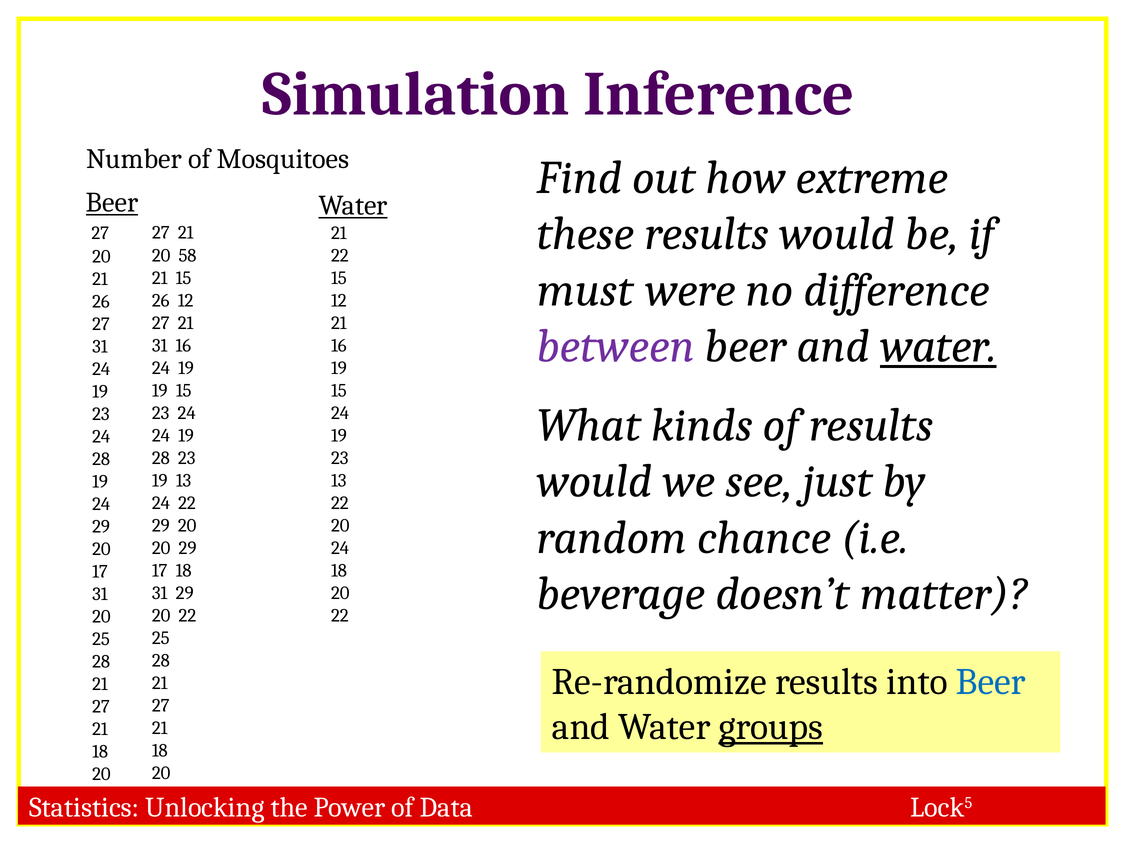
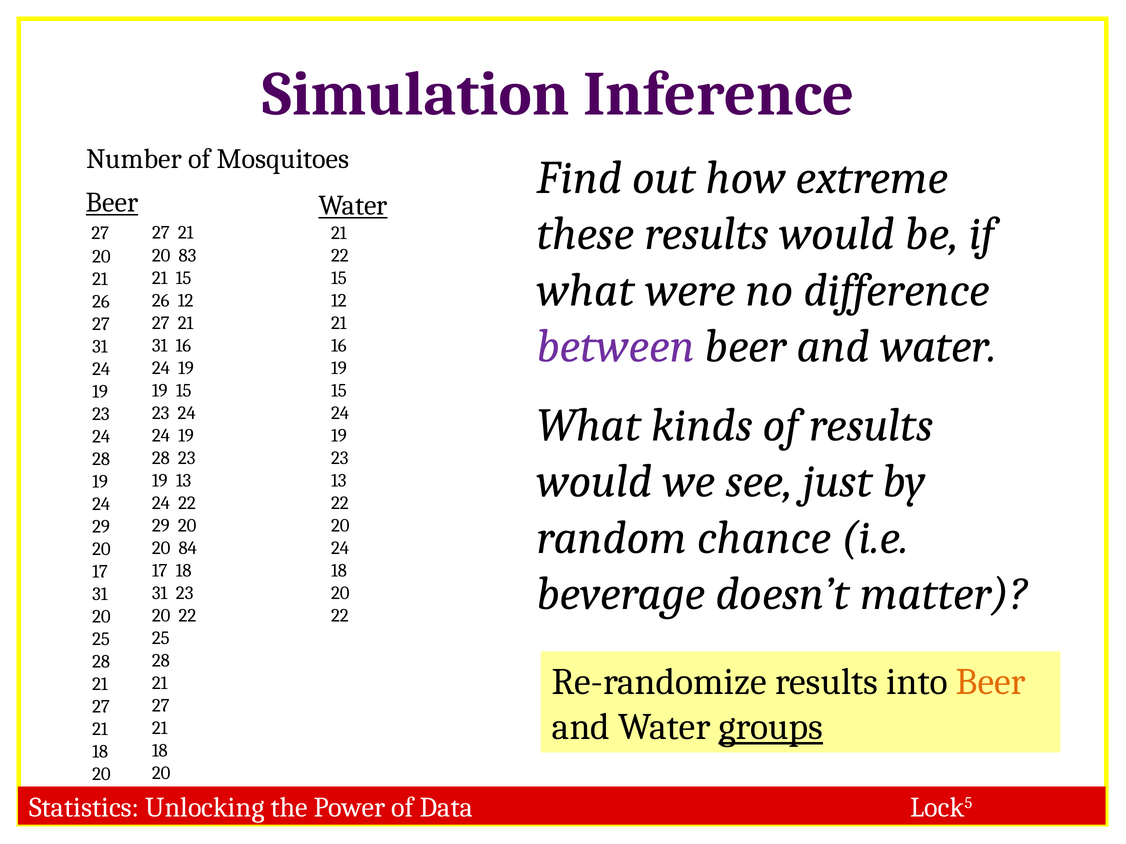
58: 58 -> 83
must at (585, 290): must -> what
water at (938, 347) underline: present -> none
20 29: 29 -> 84
31 29: 29 -> 23
Beer at (991, 682) colour: blue -> orange
